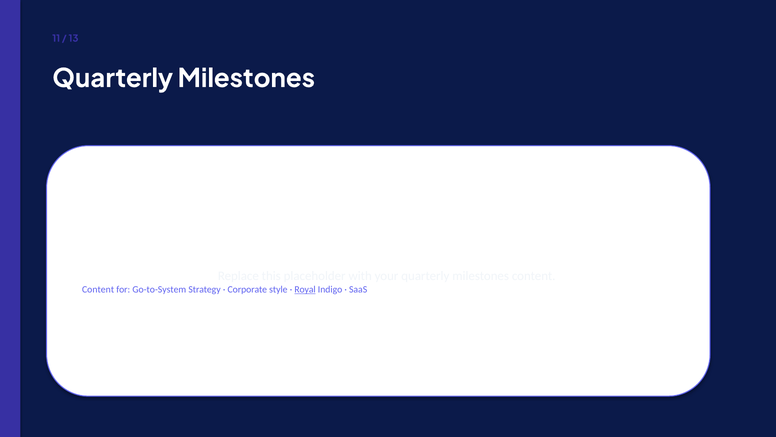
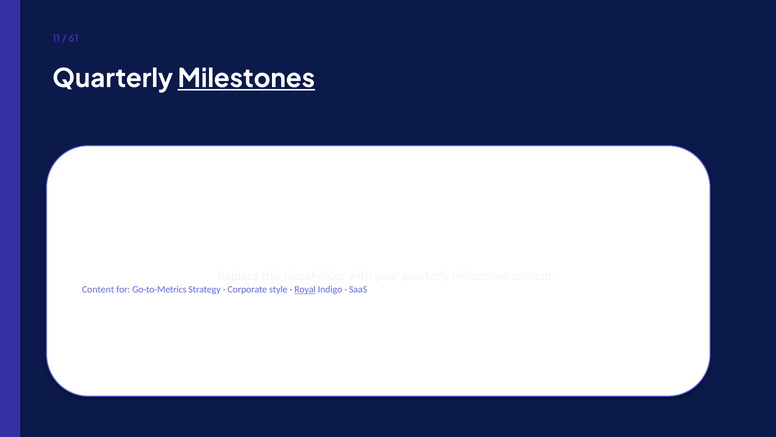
13: 13 -> 61
Milestones at (246, 78) underline: none -> present
Go-to-System: Go-to-System -> Go-to-Metrics
